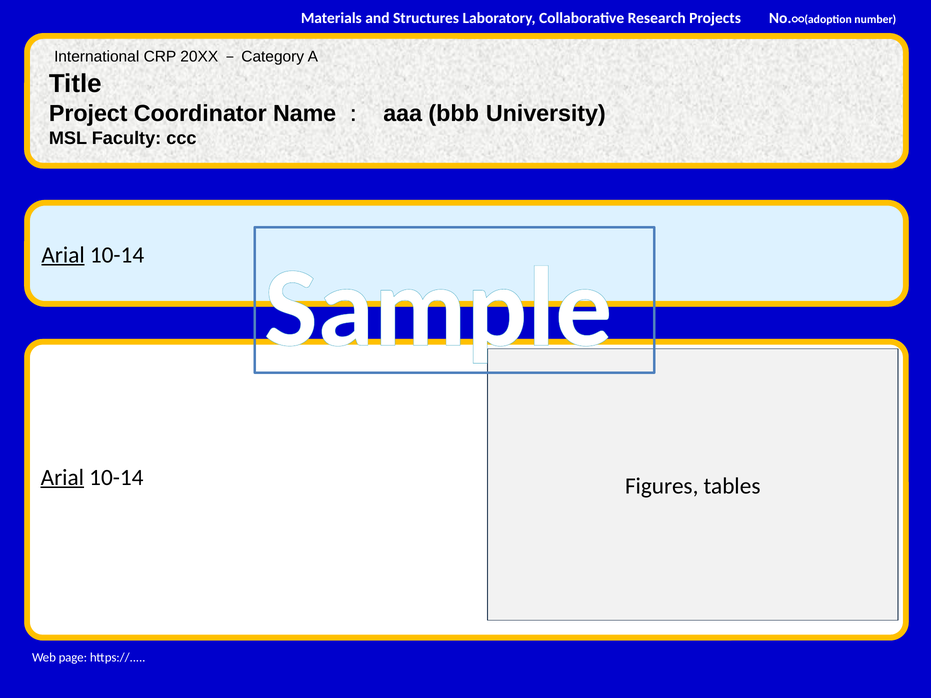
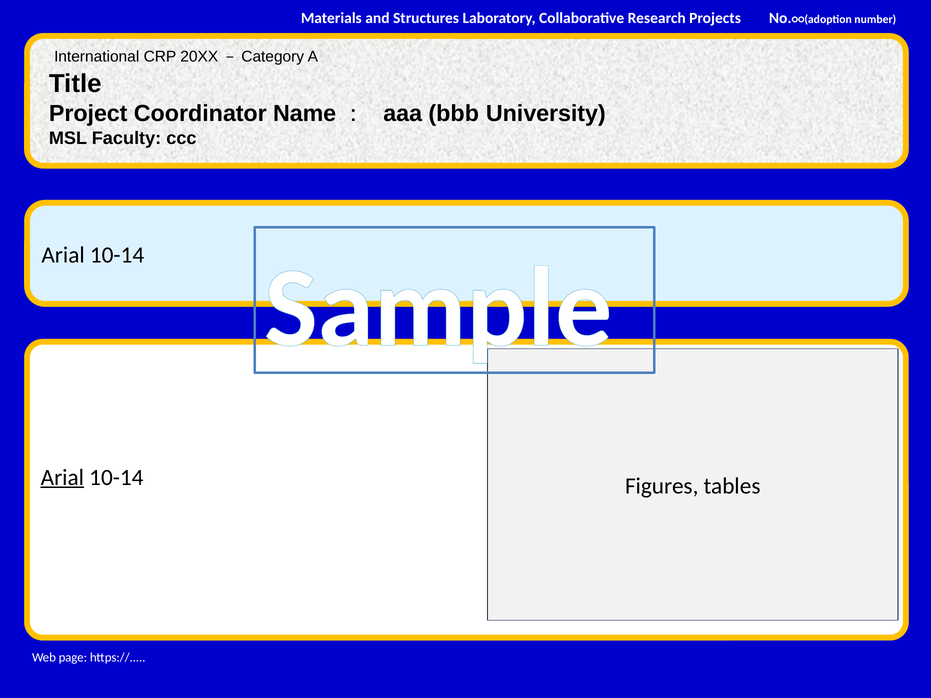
Arial at (63, 255) underline: present -> none
